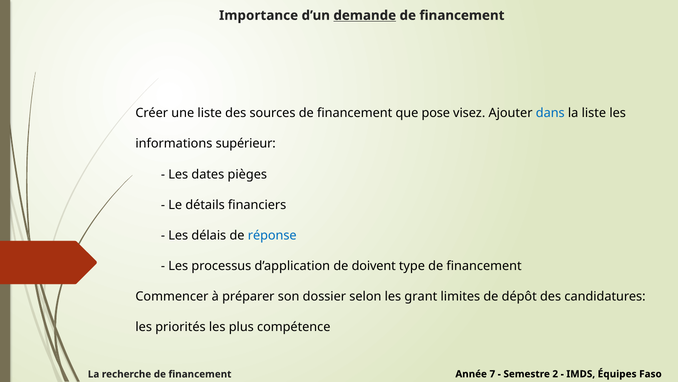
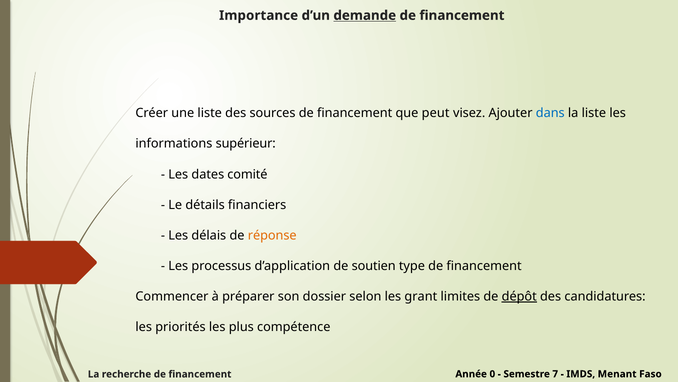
pose: pose -> peut
pièges: pièges -> comité
réponse colour: blue -> orange
doivent: doivent -> soutien
dépôt underline: none -> present
7: 7 -> 0
2: 2 -> 7
Équipes: Équipes -> Menant
